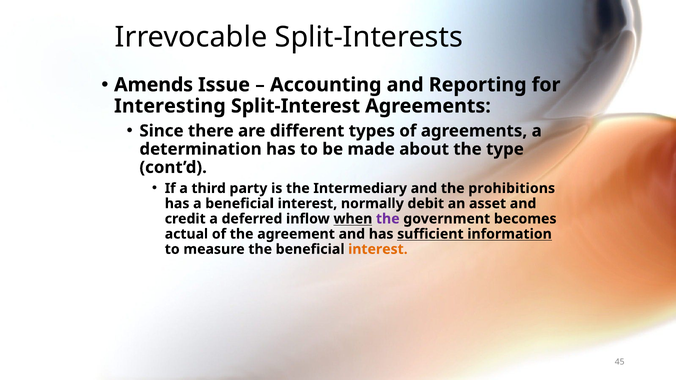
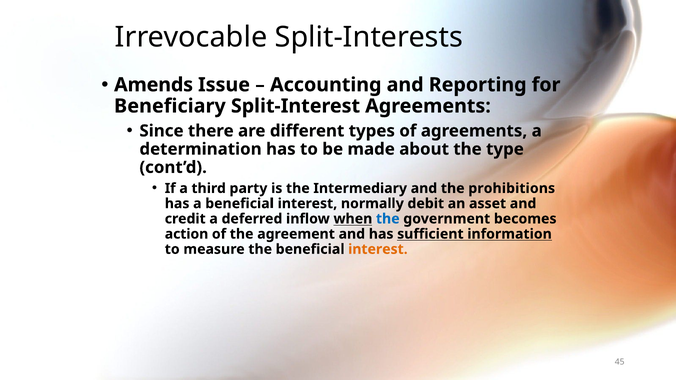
Interesting: Interesting -> Beneficiary
the at (388, 219) colour: purple -> blue
actual: actual -> action
